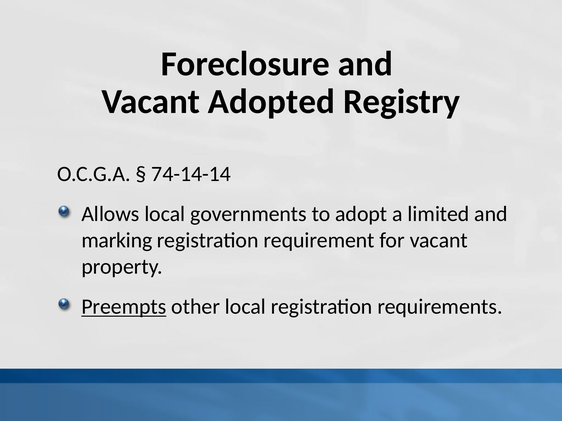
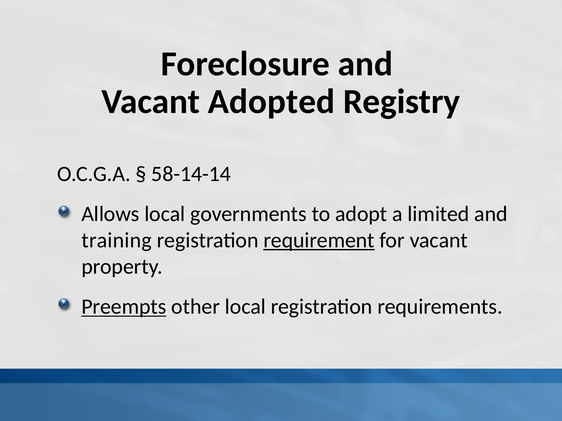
74-14-14: 74-14-14 -> 58-14-14
marking: marking -> training
requirement underline: none -> present
